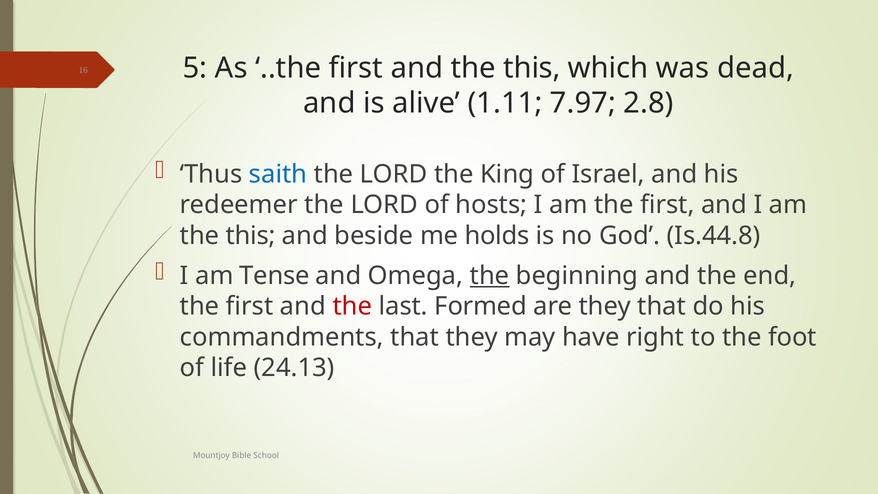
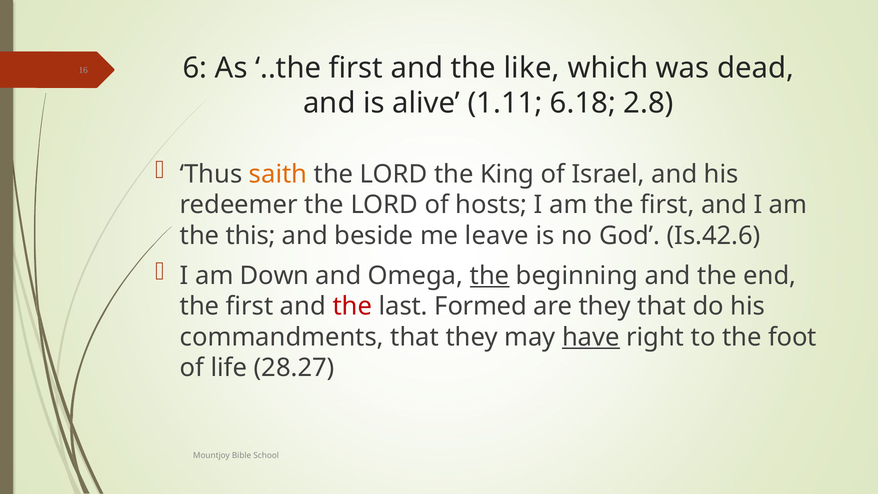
5: 5 -> 6
and the this: this -> like
7.97: 7.97 -> 6.18
saith colour: blue -> orange
holds: holds -> leave
Is.44.8: Is.44.8 -> Is.42.6
Tense: Tense -> Down
have underline: none -> present
24.13: 24.13 -> 28.27
